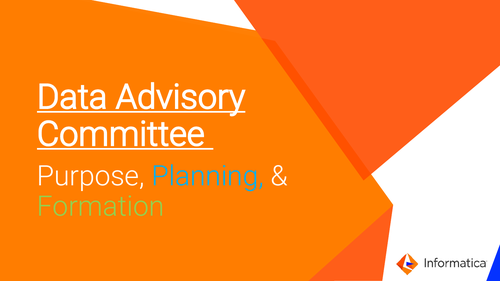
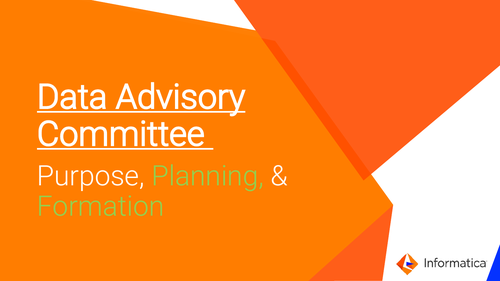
Planning colour: light blue -> light green
